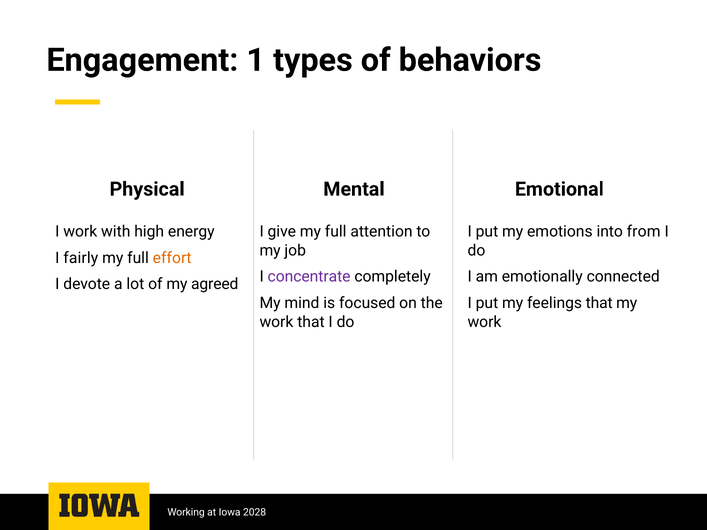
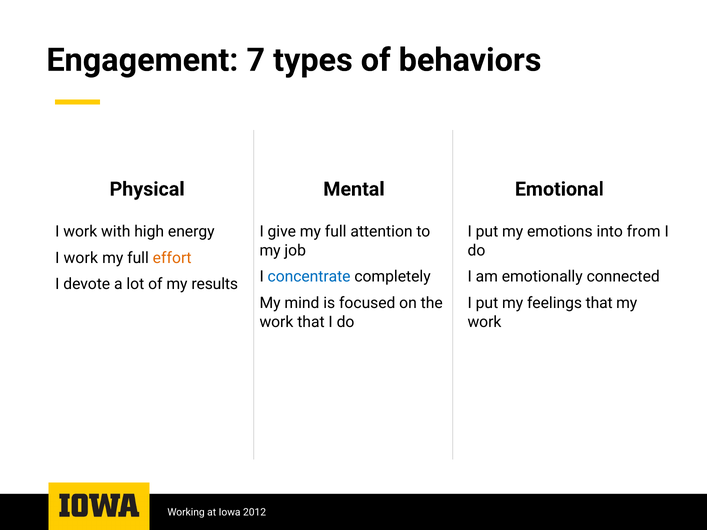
1: 1 -> 7
fairly at (81, 258): fairly -> work
concentrate colour: purple -> blue
agreed: agreed -> results
2028: 2028 -> 2012
